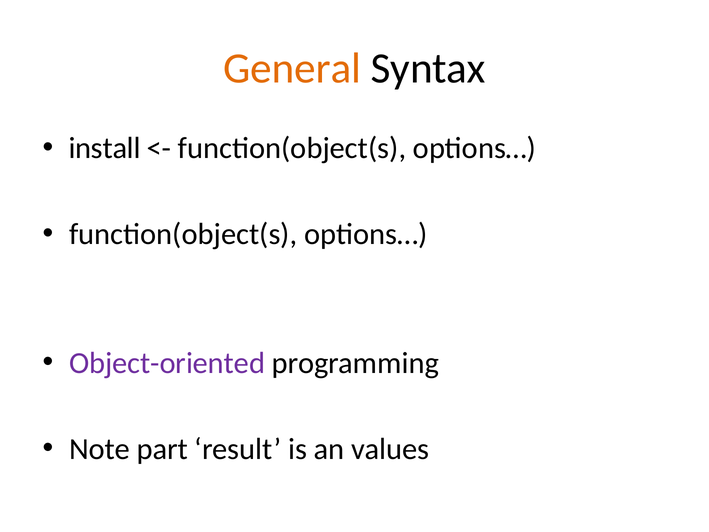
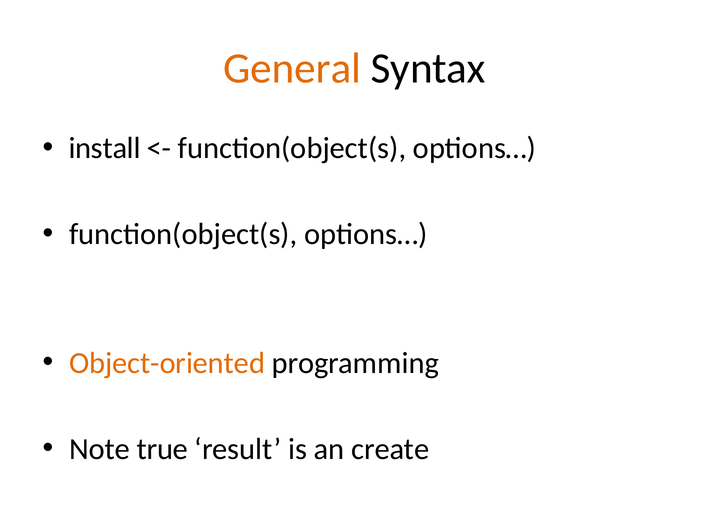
Object-oriented colour: purple -> orange
part: part -> true
values: values -> create
